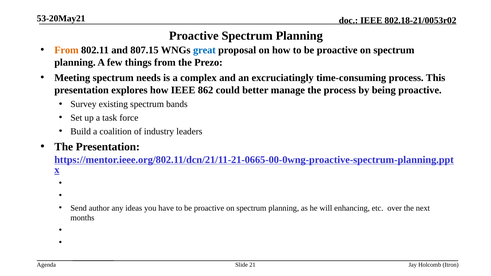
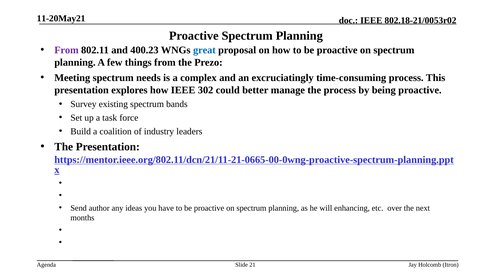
53-20May21: 53-20May21 -> 11-20May21
From at (66, 50) colour: orange -> purple
807.15: 807.15 -> 400.23
862: 862 -> 302
